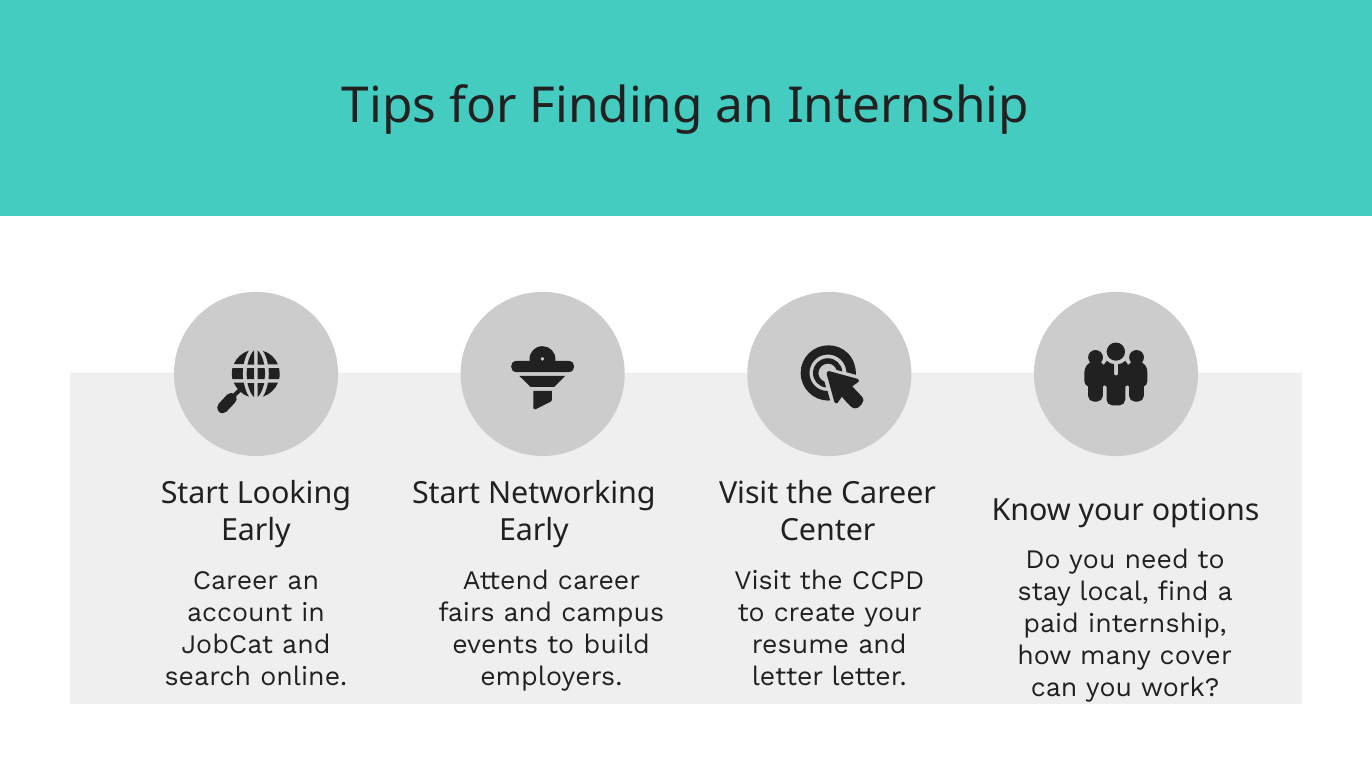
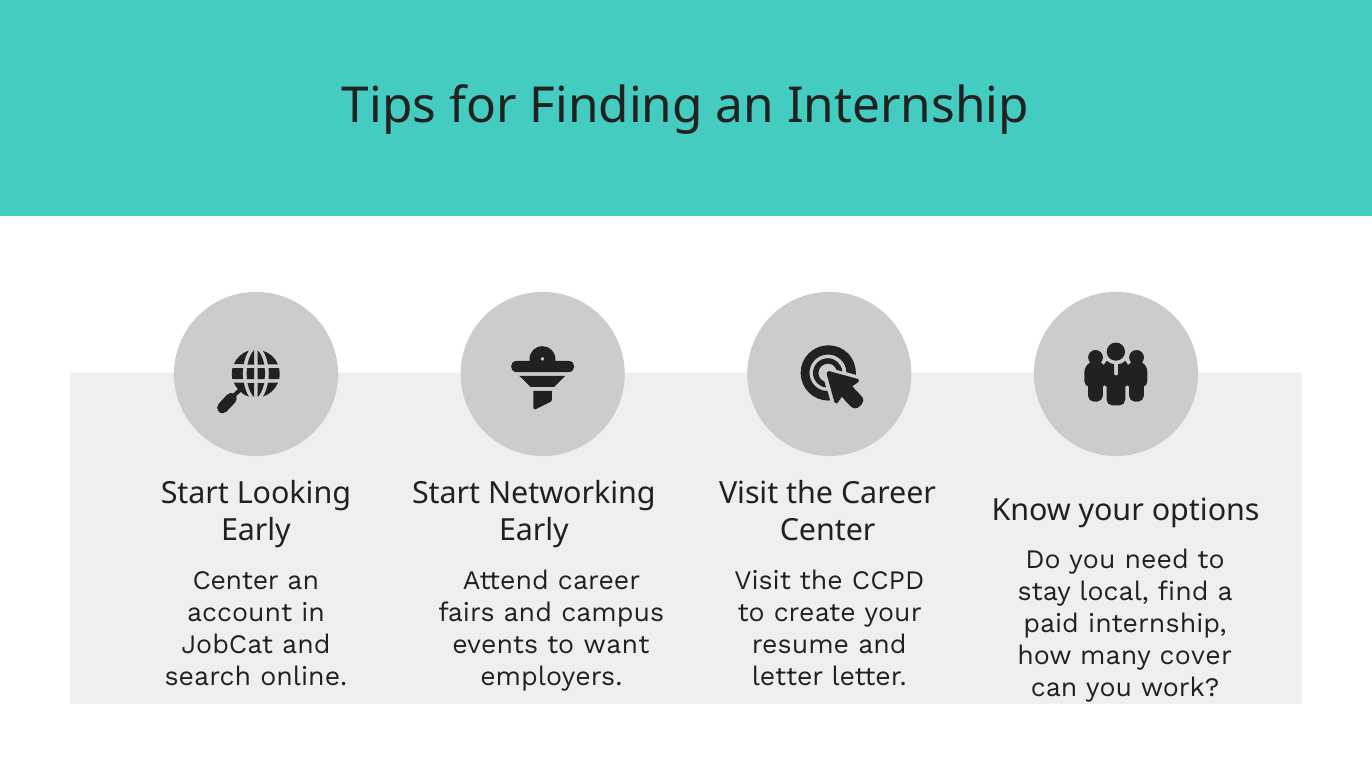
Career at (236, 580): Career -> Center
build: build -> want
